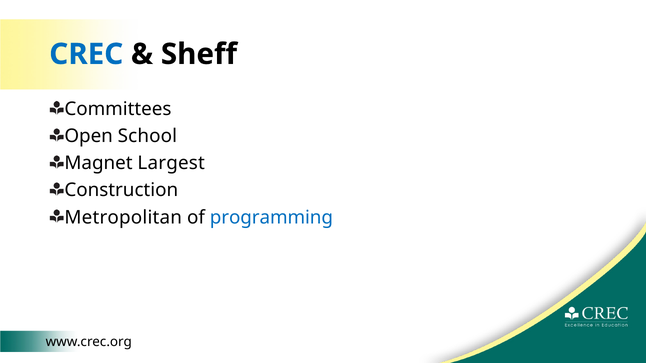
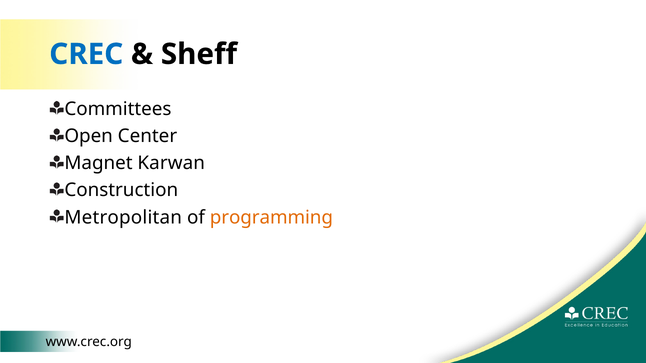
School: School -> Center
Largest: Largest -> Karwan
programming colour: blue -> orange
